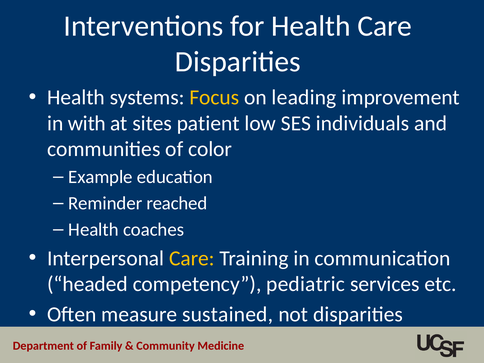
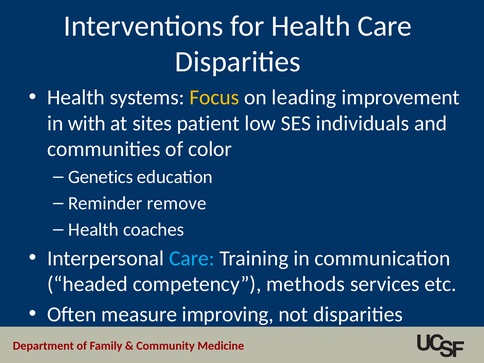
Example: Example -> Genetics
reached: reached -> remove
Care at (192, 258) colour: yellow -> light blue
pediatric: pediatric -> methods
sustained: sustained -> improving
